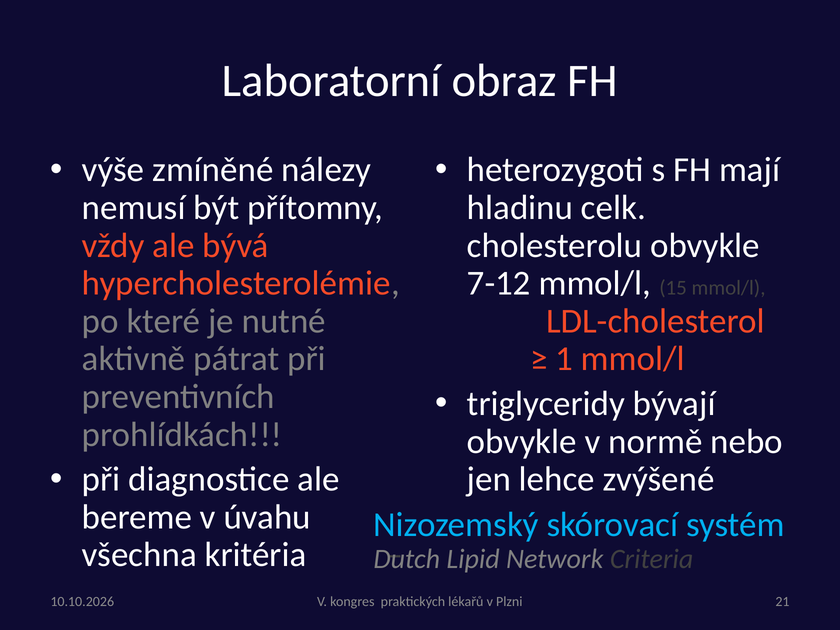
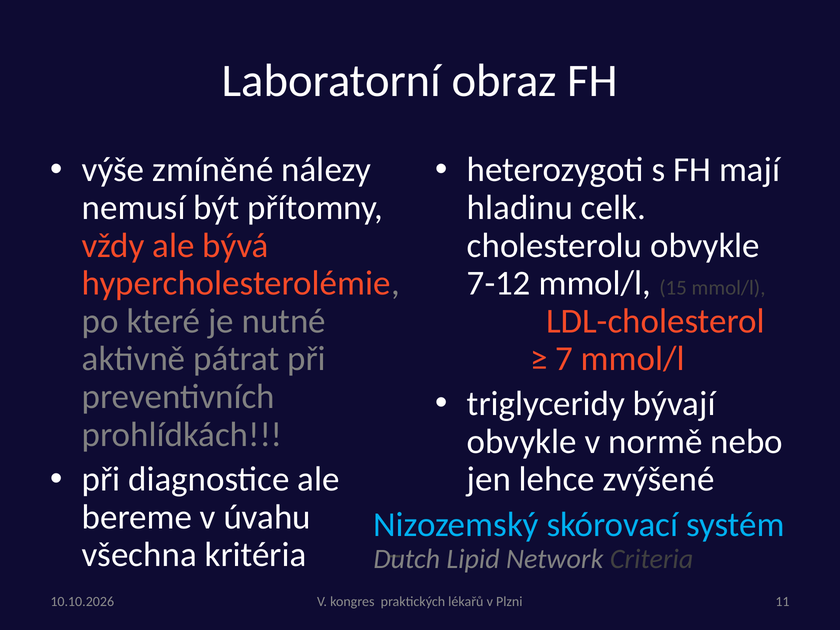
1: 1 -> 7
21: 21 -> 11
